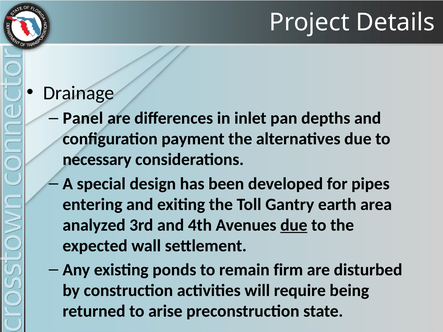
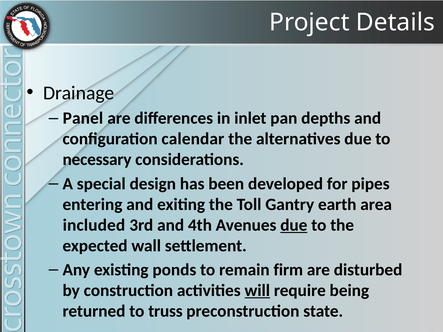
payment: payment -> calendar
analyzed: analyzed -> included
will underline: none -> present
arise: arise -> truss
